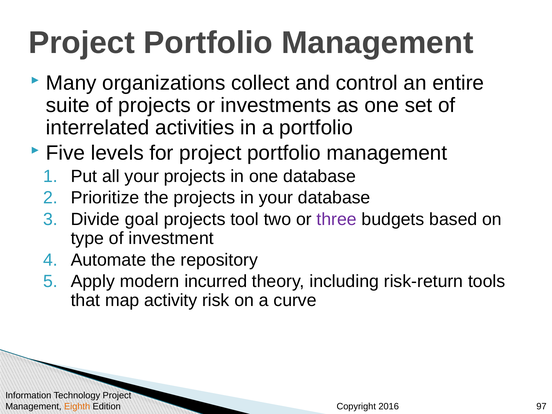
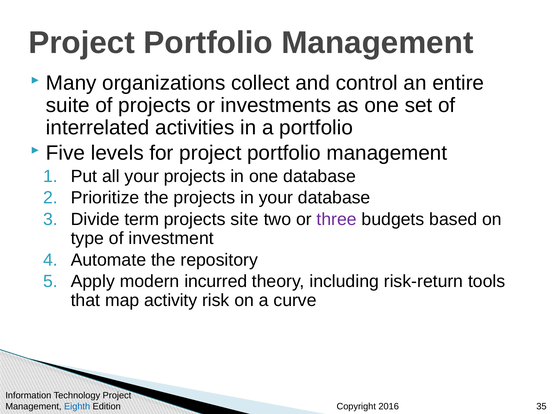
goal: goal -> term
tool: tool -> site
Eighth colour: orange -> blue
97: 97 -> 35
